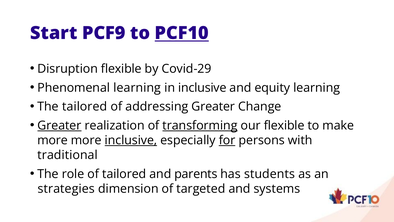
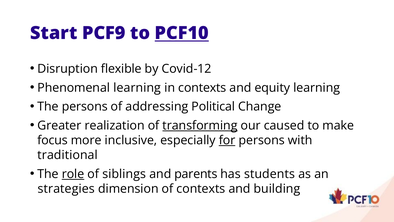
Covid-29: Covid-29 -> Covid-12
in inclusive: inclusive -> contexts
The tailored: tailored -> persons
addressing Greater: Greater -> Political
Greater at (59, 125) underline: present -> none
our flexible: flexible -> caused
more at (53, 140): more -> focus
inclusive at (131, 140) underline: present -> none
role underline: none -> present
of tailored: tailored -> siblings
of targeted: targeted -> contexts
systems: systems -> building
